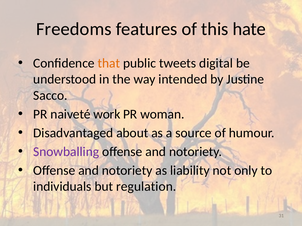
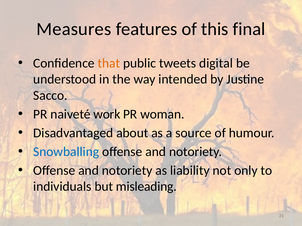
Freedoms: Freedoms -> Measures
hate: hate -> final
Snowballing colour: purple -> blue
regulation: regulation -> misleading
